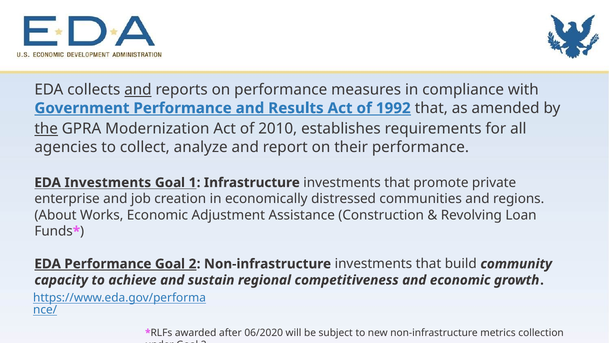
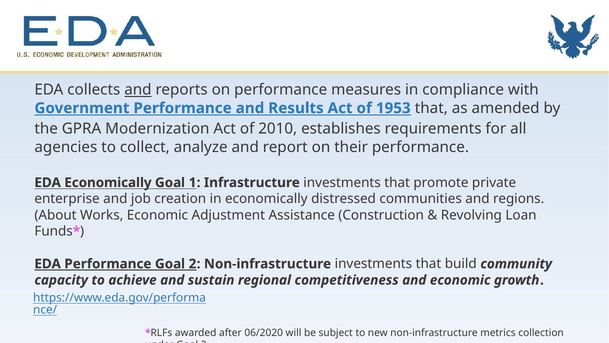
1992: 1992 -> 1953
the underline: present -> none
EDA Investments: Investments -> Economically
